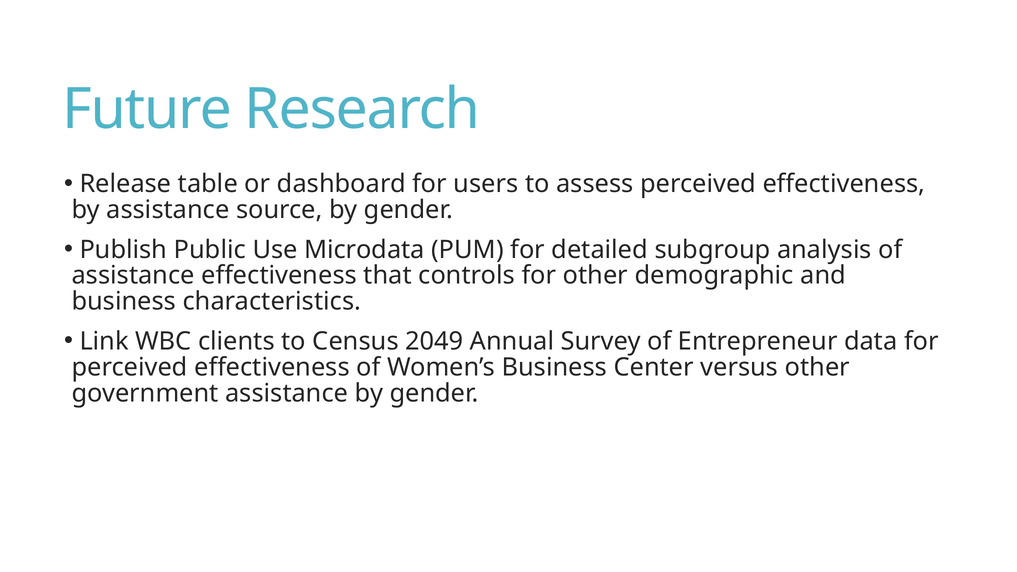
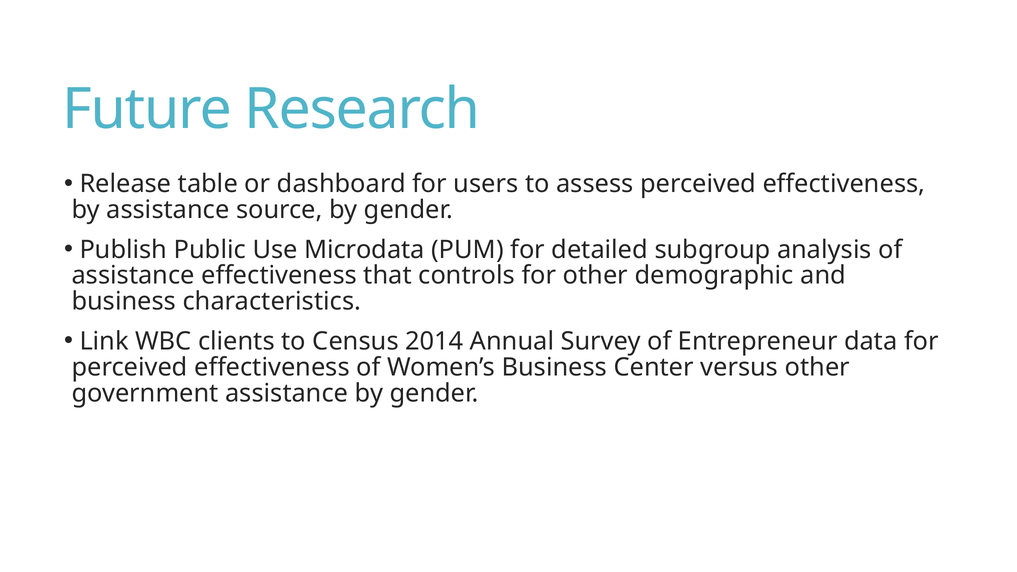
2049: 2049 -> 2014
